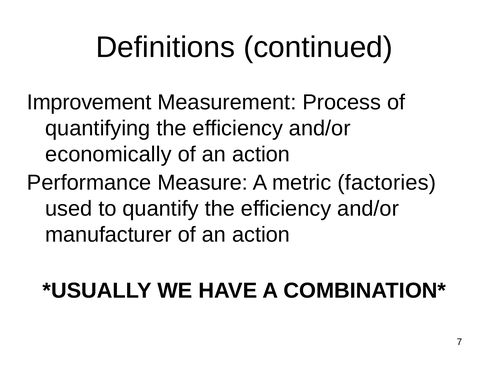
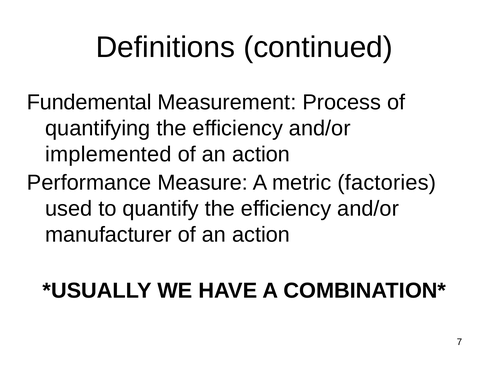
Improvement: Improvement -> Fundemental
economically: economically -> implemented
